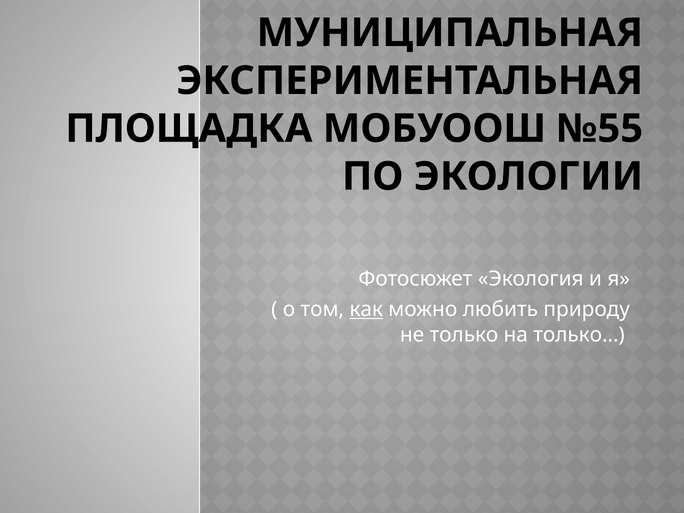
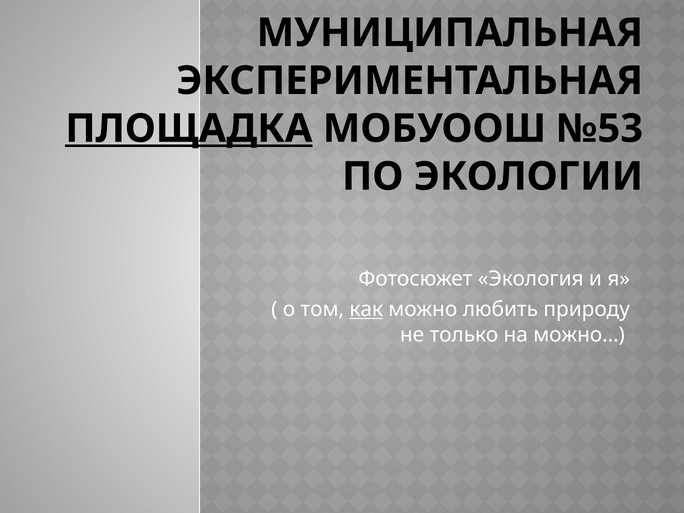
ПЛОЩАДКА underline: none -> present
№55: №55 -> №53
только…: только… -> можно…
